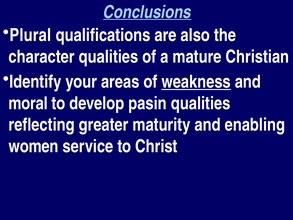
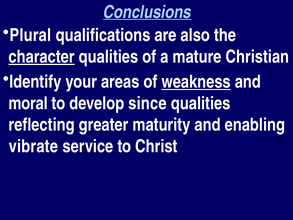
character underline: none -> present
pasin: pasin -> since
women: women -> vibrate
